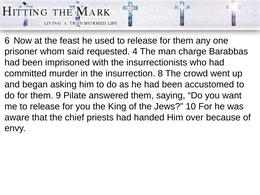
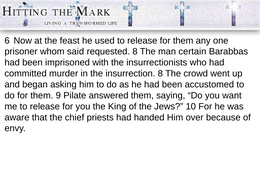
requested 4: 4 -> 8
charge: charge -> certain
